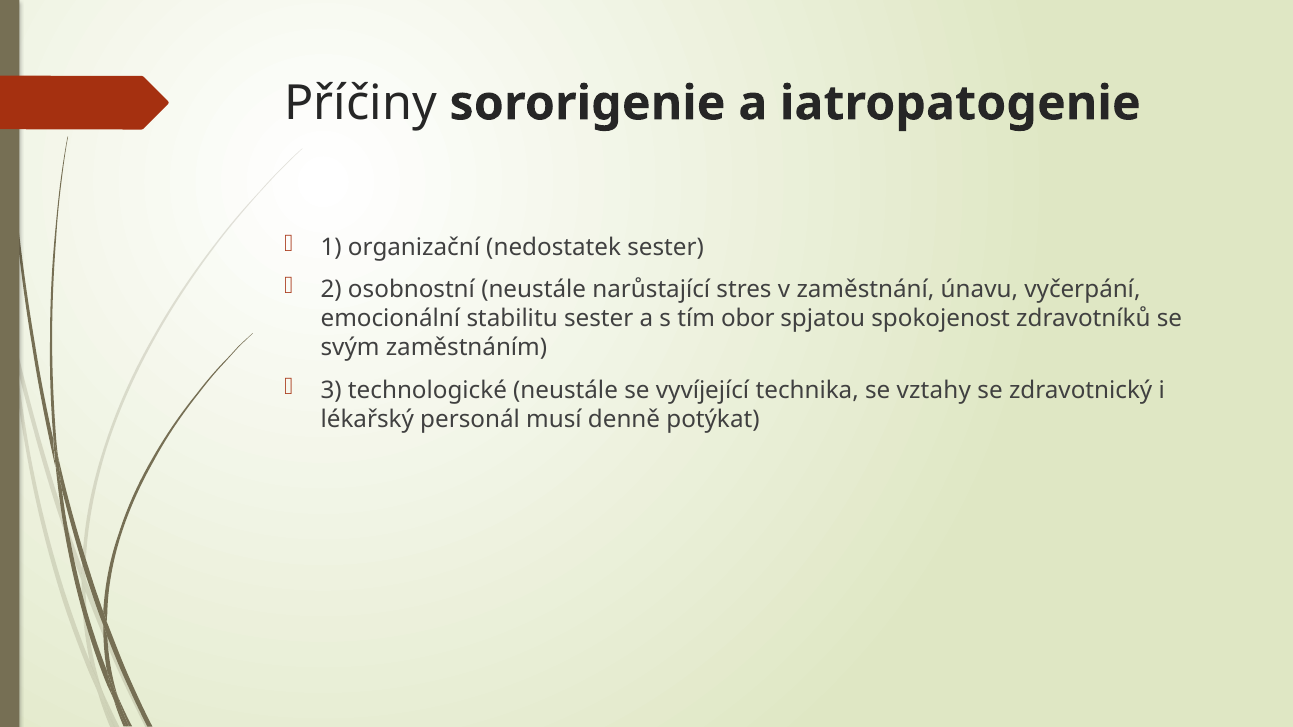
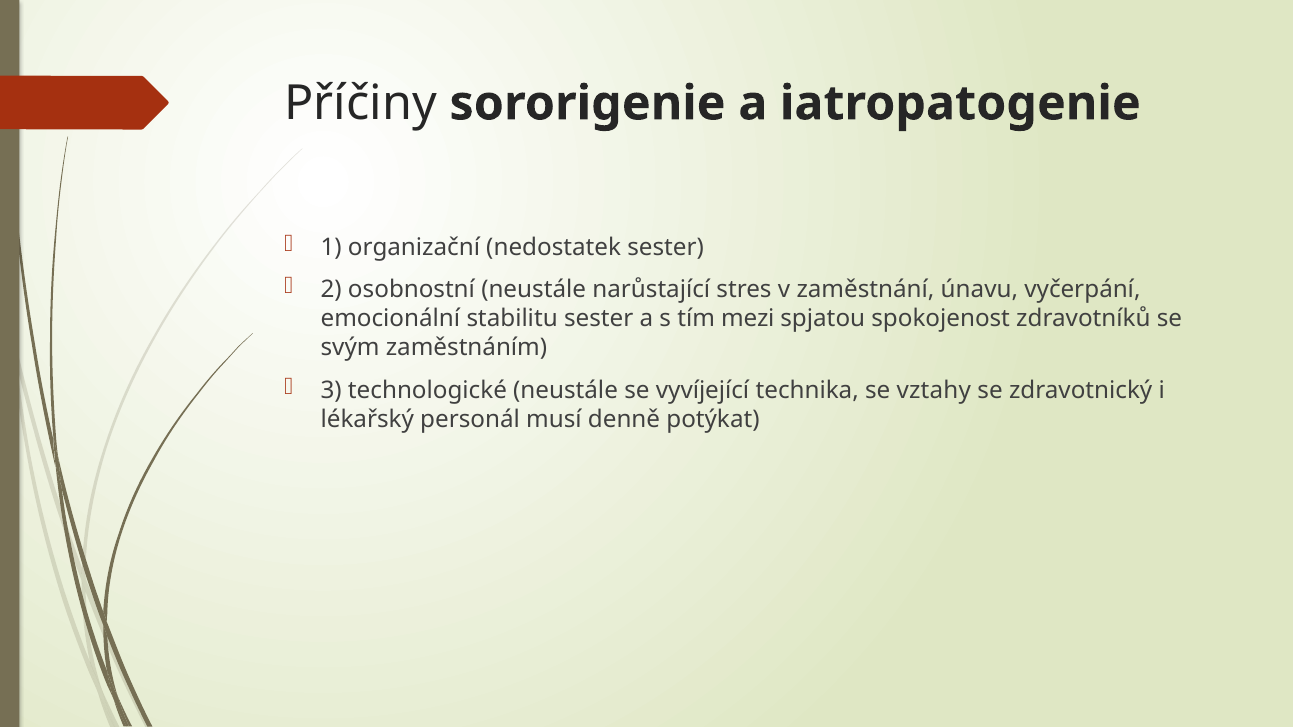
obor: obor -> mezi
